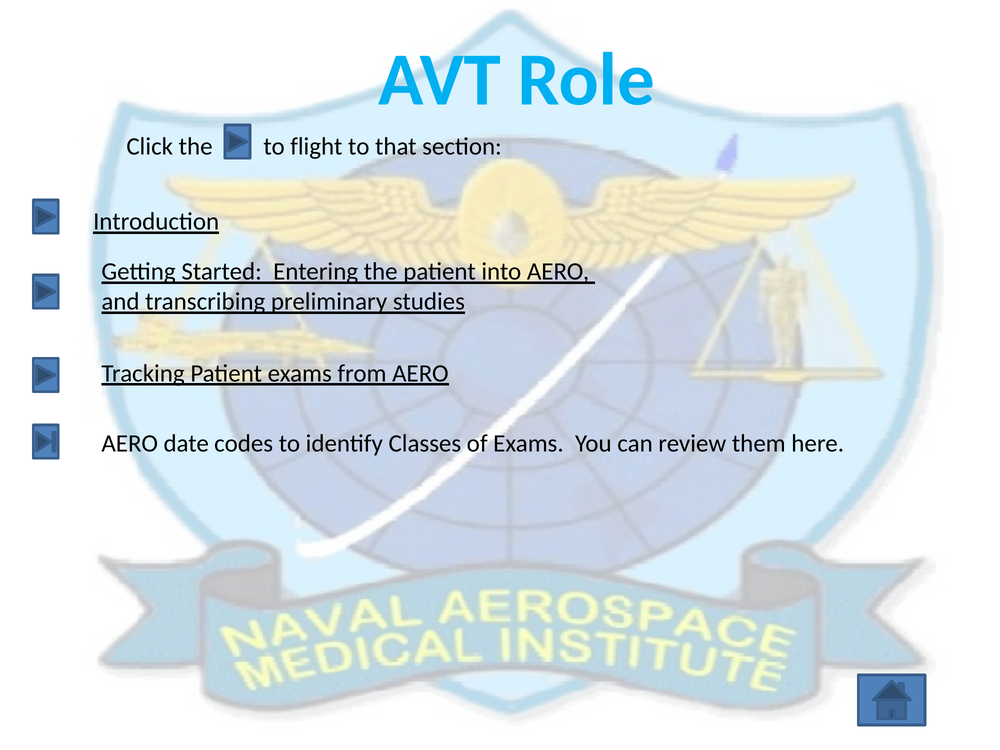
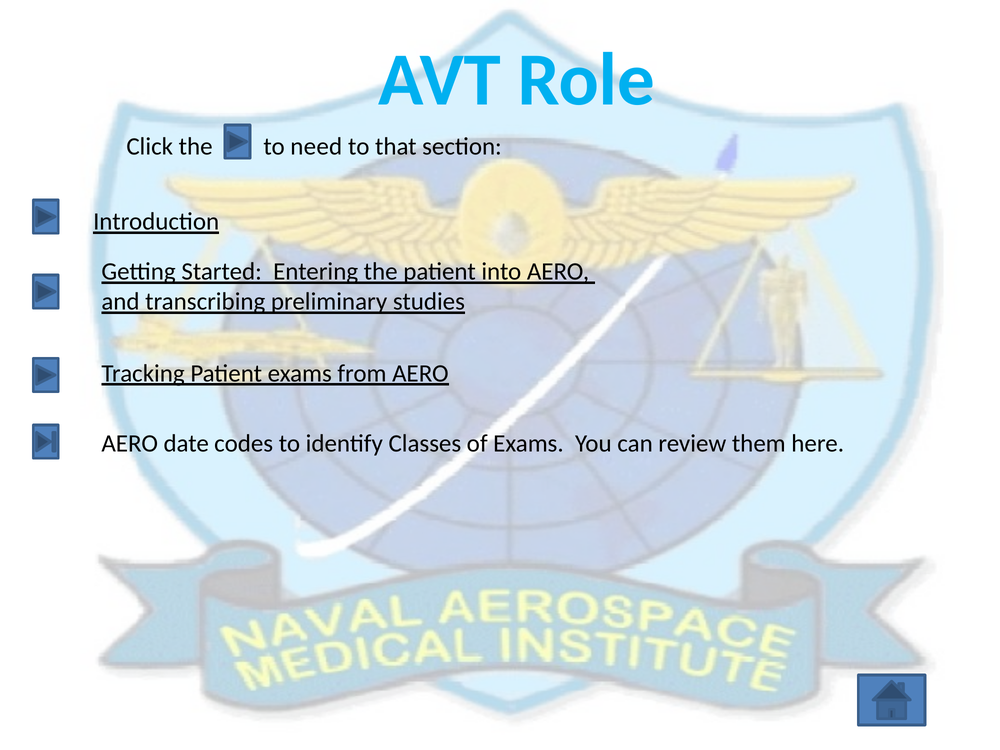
flight: flight -> need
